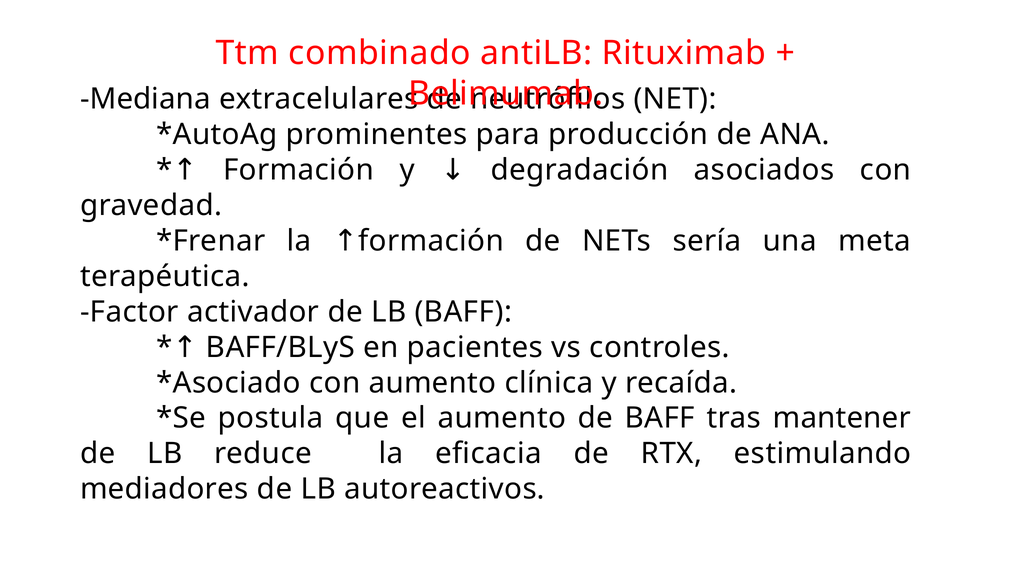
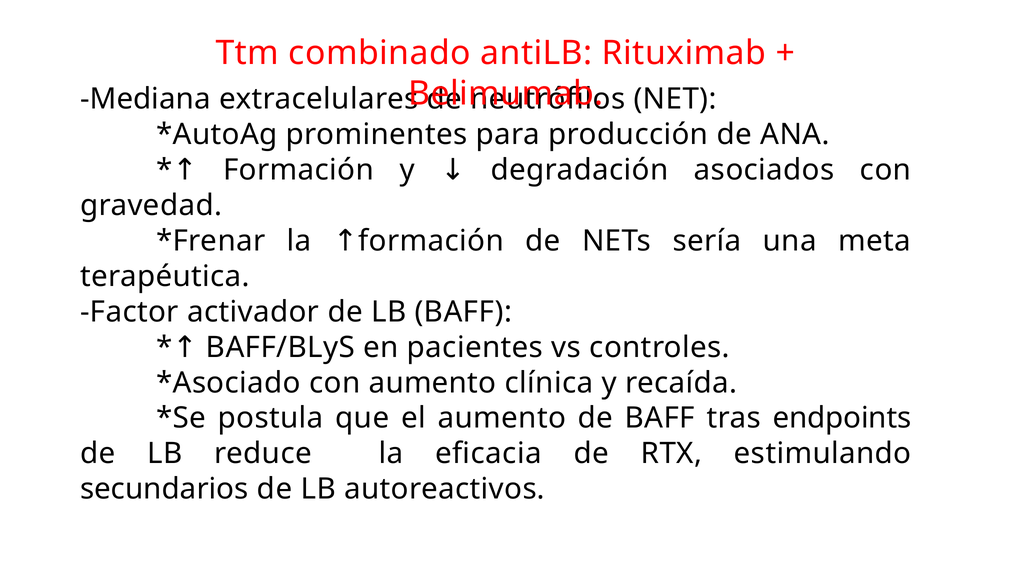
mantener: mantener -> endpoints
mediadores: mediadores -> secundarios
